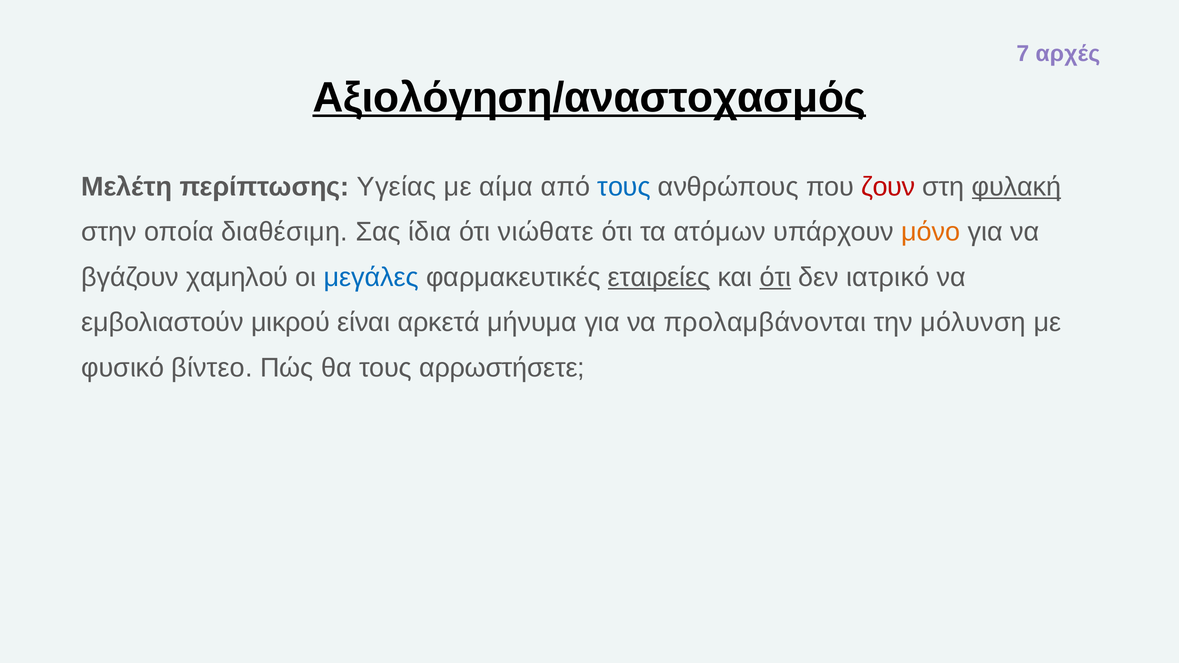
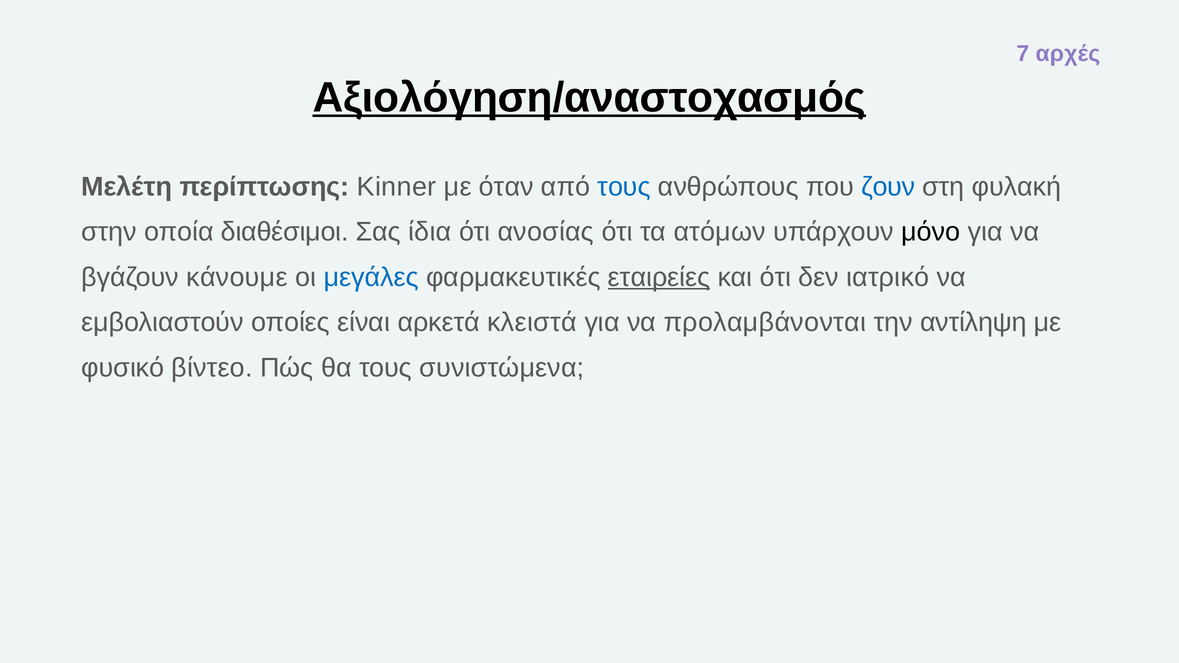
Υγείας: Υγείας -> Kinner
αίμα: αίμα -> όταν
ζουν colour: red -> blue
φυλακή underline: present -> none
διαθέσιμη: διαθέσιμη -> διαθέσιμοι
νιώθατε: νιώθατε -> ανοσίας
μόνο colour: orange -> black
χαμηλού: χαμηλού -> κάνουμε
ότι at (775, 277) underline: present -> none
μικρού: μικρού -> οποίες
μήνυμα: μήνυμα -> κλειστά
μόλυνση: μόλυνση -> αντίληψη
αρρωστήσετε: αρρωστήσετε -> συνιστώμενα
